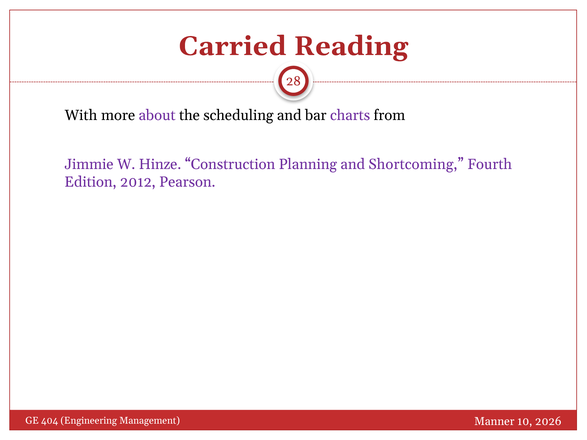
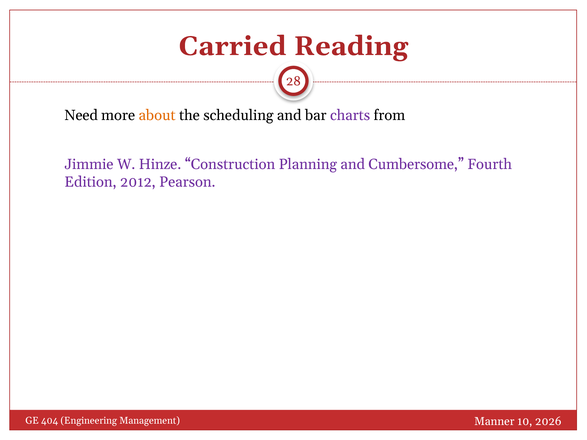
With: With -> Need
about colour: purple -> orange
Shortcoming: Shortcoming -> Cumbersome
